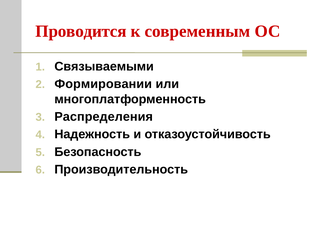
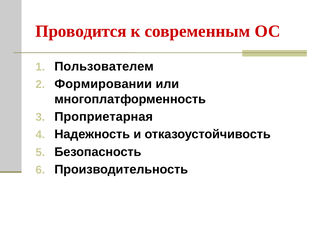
Связываемыми: Связываемыми -> Пользователем
Распределения: Распределения -> Проприетарная
